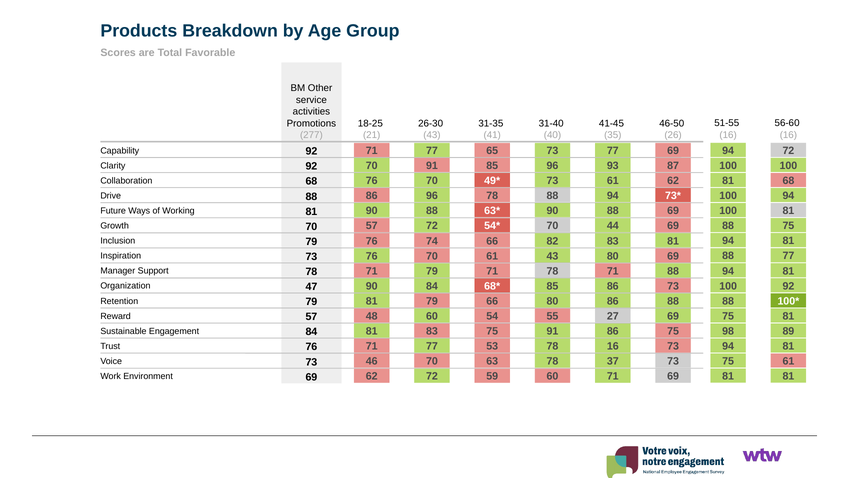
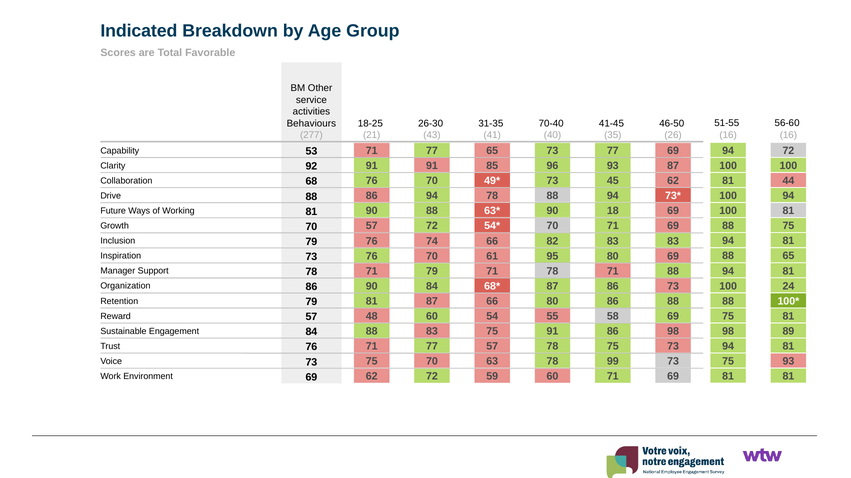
Products: Products -> Indicated
Promotions: Promotions -> Behaviours
31-40: 31-40 -> 70-40
Capability 92: 92 -> 53
92 70: 70 -> 91
81 68: 68 -> 44
73 61: 61 -> 45
86 96: 96 -> 94
88 at (613, 211): 88 -> 18
70 44: 44 -> 71
83 81: 81 -> 83
88 77: 77 -> 65
61 43: 43 -> 95
100 92: 92 -> 24
Organization 47: 47 -> 86
85 at (552, 287): 85 -> 87
81 79: 79 -> 87
27: 27 -> 58
84 81: 81 -> 88
86 75: 75 -> 98
77 53: 53 -> 57
78 16: 16 -> 75
75 61: 61 -> 93
73 46: 46 -> 75
37: 37 -> 99
